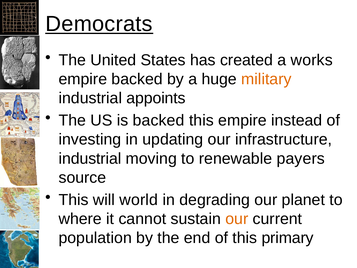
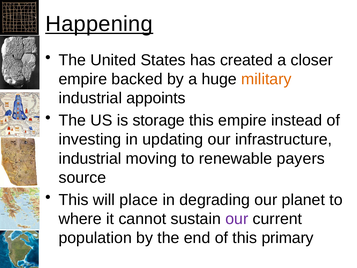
Democrats: Democrats -> Happening
works: works -> closer
is backed: backed -> storage
world: world -> place
our at (237, 219) colour: orange -> purple
